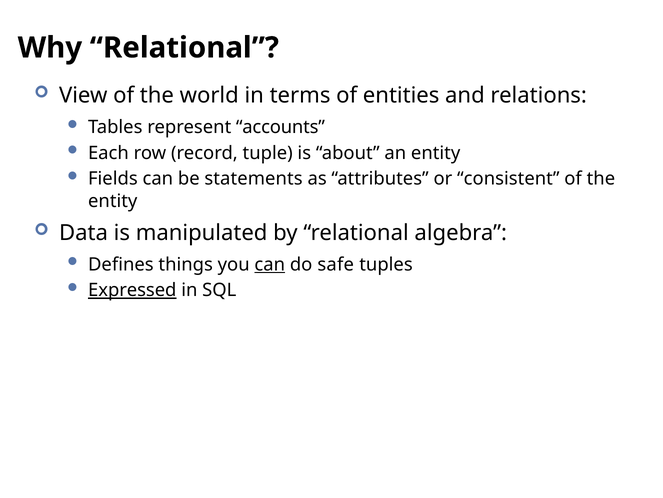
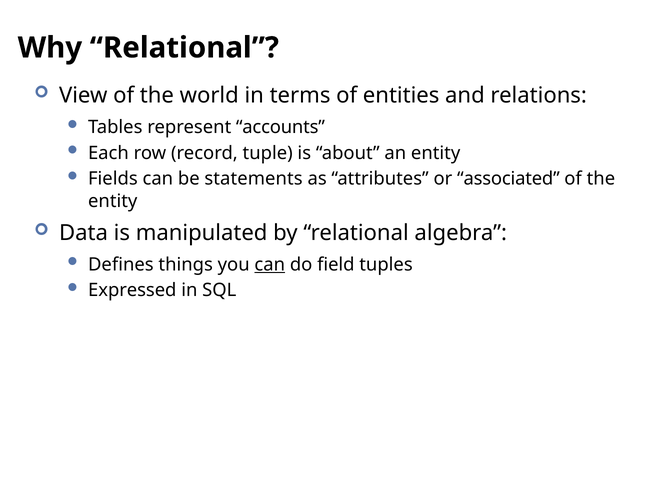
consistent: consistent -> associated
safe: safe -> field
Expressed underline: present -> none
